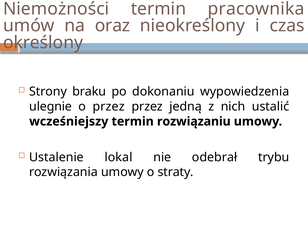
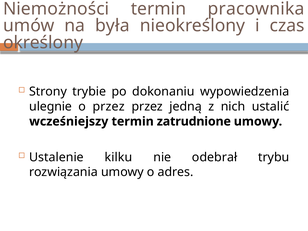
oraz: oraz -> była
braku: braku -> trybie
rozwiązaniu: rozwiązaniu -> zatrudnione
lokal: lokal -> kilku
straty: straty -> adres
